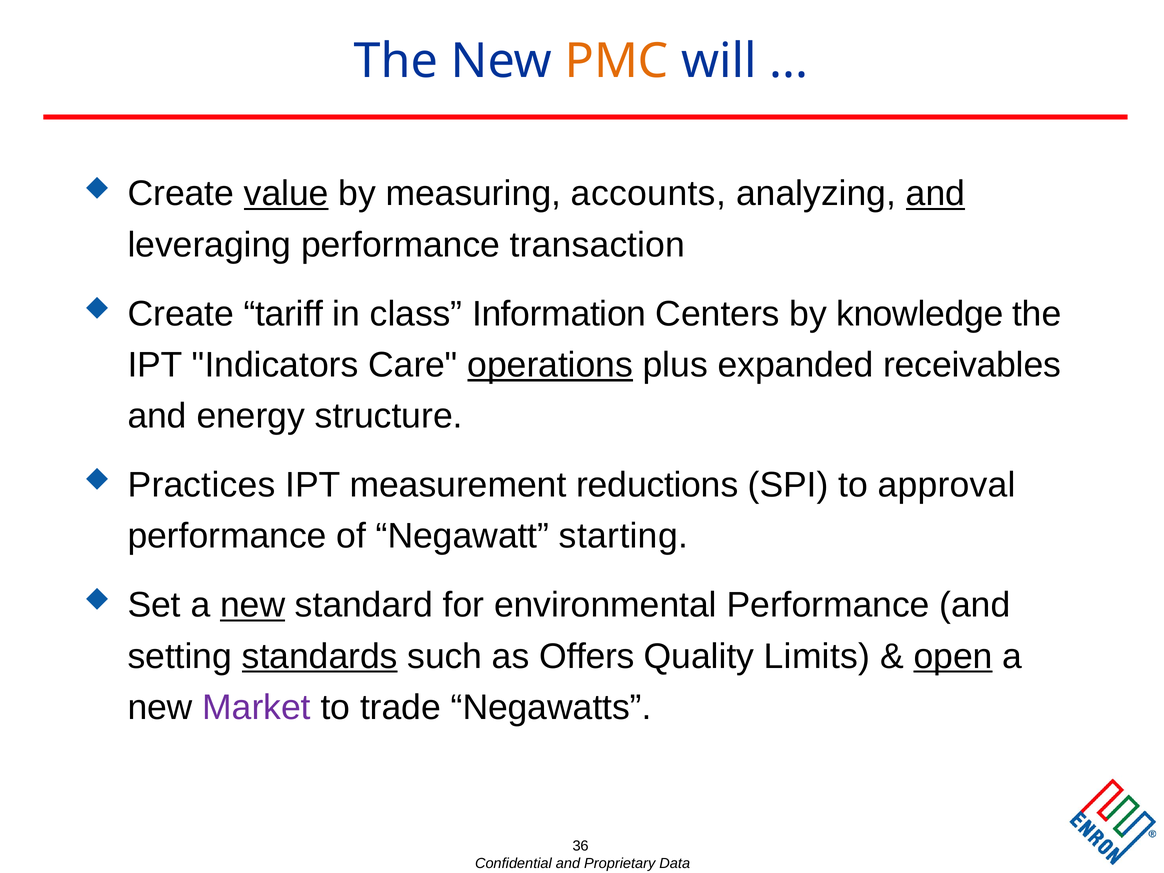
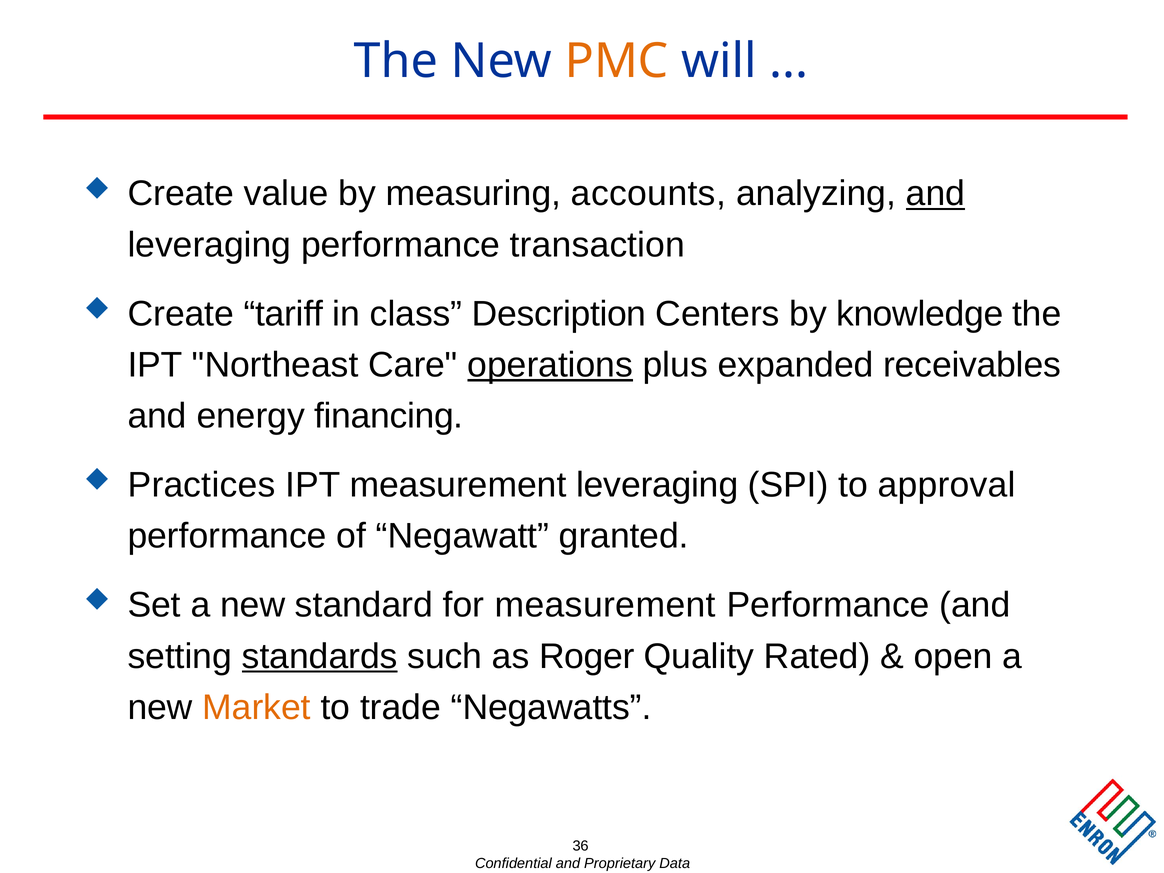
value underline: present -> none
Information: Information -> Description
Indicators: Indicators -> Northeast
structure: structure -> financing
measurement reductions: reductions -> leveraging
starting: starting -> granted
new at (253, 605) underline: present -> none
for environmental: environmental -> measurement
Offers: Offers -> Roger
Limits: Limits -> Rated
open underline: present -> none
Market colour: purple -> orange
